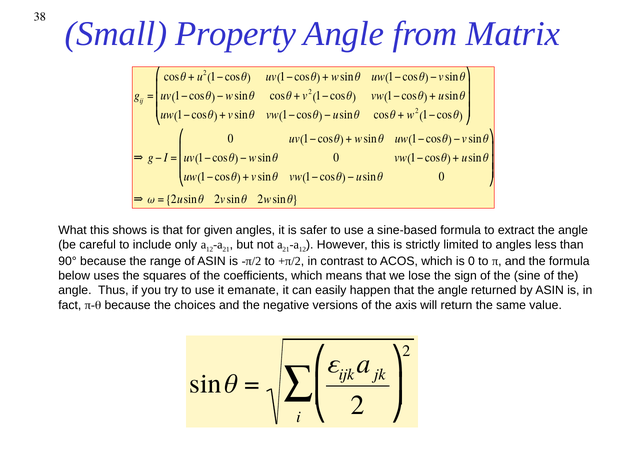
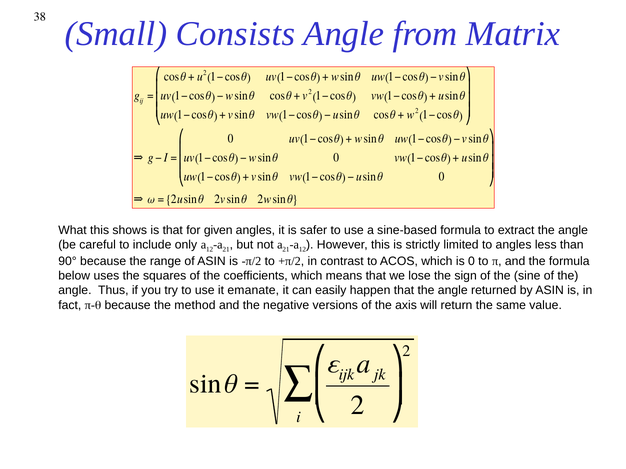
Property: Property -> Consists
choices: choices -> method
